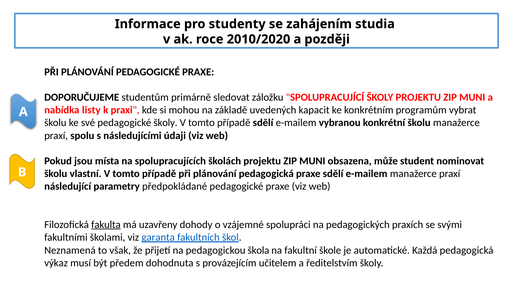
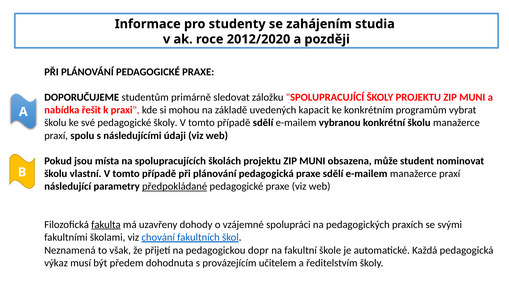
2010/2020: 2010/2020 -> 2012/2020
listy: listy -> řešit
předpokládané underline: none -> present
garanta: garanta -> chování
škola: škola -> dopr
